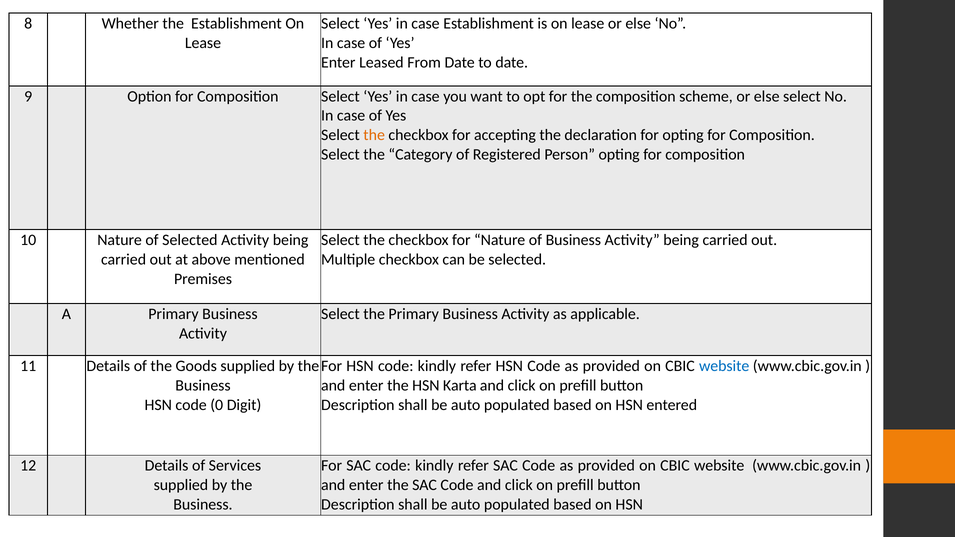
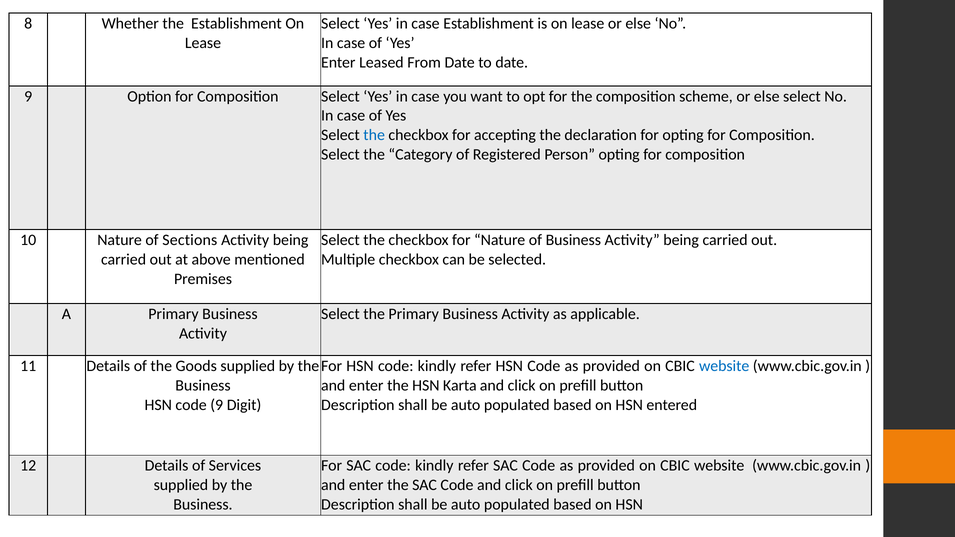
the at (374, 135) colour: orange -> blue
of Selected: Selected -> Sections
code 0: 0 -> 9
